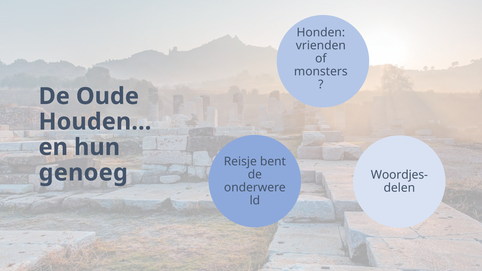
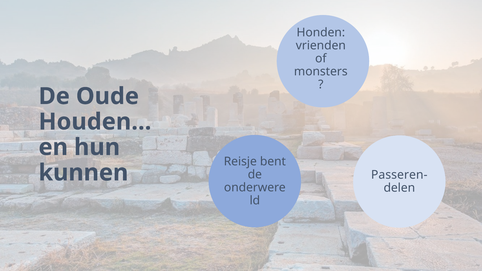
genoeg: genoeg -> kunnen
Woordjes-: Woordjes- -> Passeren-
